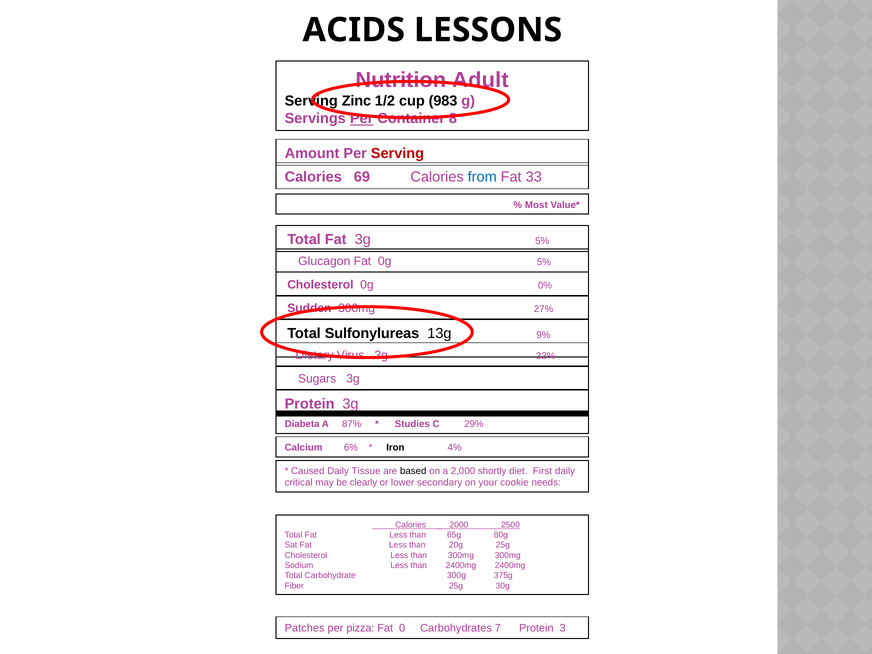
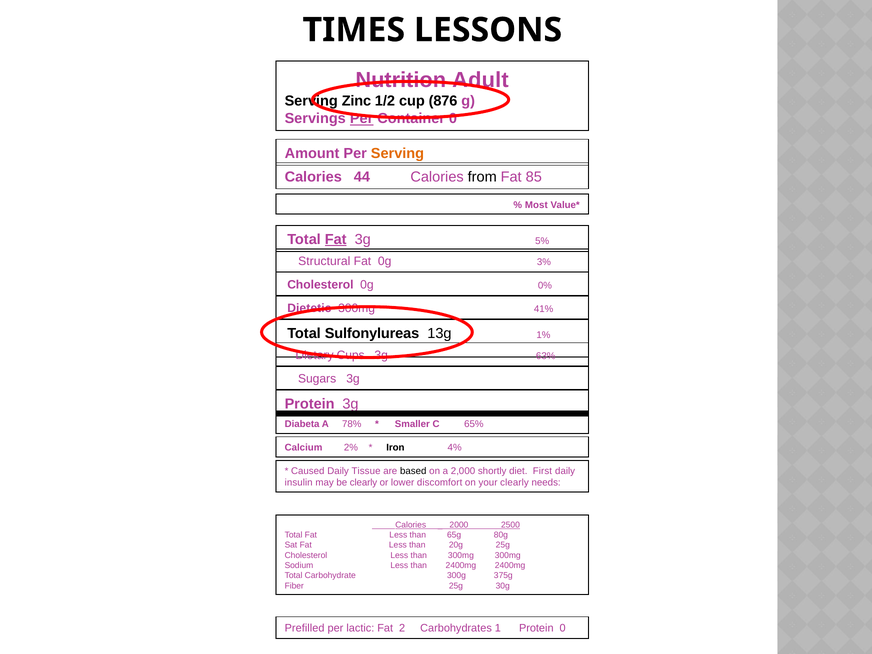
ACIDS: ACIDS -> TIMES
983: 983 -> 876
Container 8: 8 -> 0
Serving at (397, 153) colour: red -> orange
69: 69 -> 44
from colour: blue -> black
33: 33 -> 85
Fat at (336, 239) underline: none -> present
Glucagon: Glucagon -> Structural
0g 5%: 5% -> 3%
Sudden: Sudden -> Dietetic
27%: 27% -> 41%
9%: 9% -> 1%
Virus: Virus -> Cups
33%: 33% -> 63%
87%: 87% -> 78%
Studies: Studies -> Smaller
29%: 29% -> 65%
6%: 6% -> 2%
critical: critical -> insulin
secondary: secondary -> discomfort
your cookie: cookie -> clearly
Patches: Patches -> Prefilled
pizza: pizza -> lactic
0: 0 -> 2
7: 7 -> 1
Protein 3: 3 -> 0
